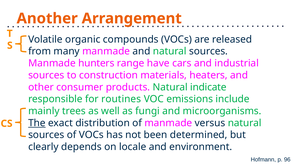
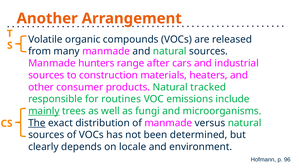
have: have -> after
indicate: indicate -> tracked
mainly underline: none -> present
